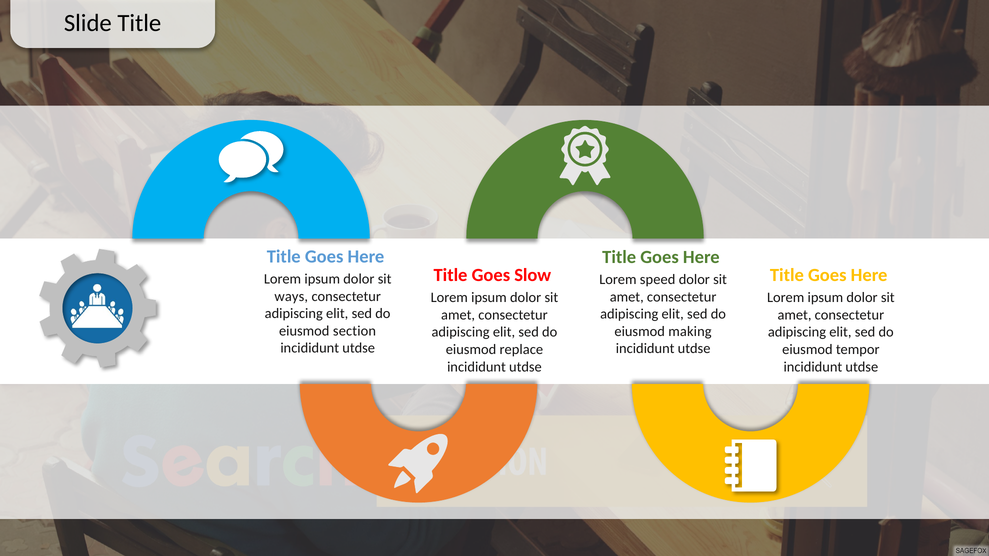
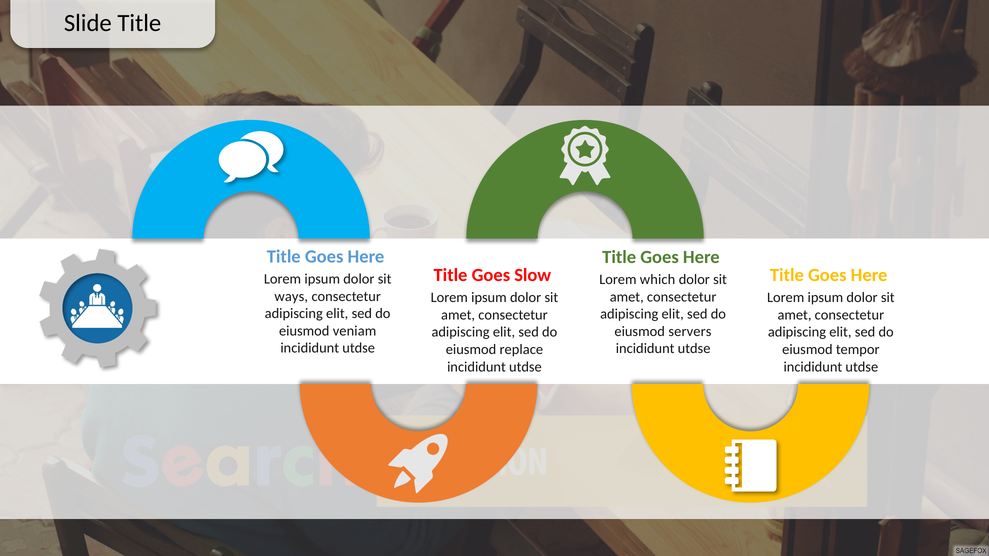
speed: speed -> which
section: section -> veniam
making: making -> servers
